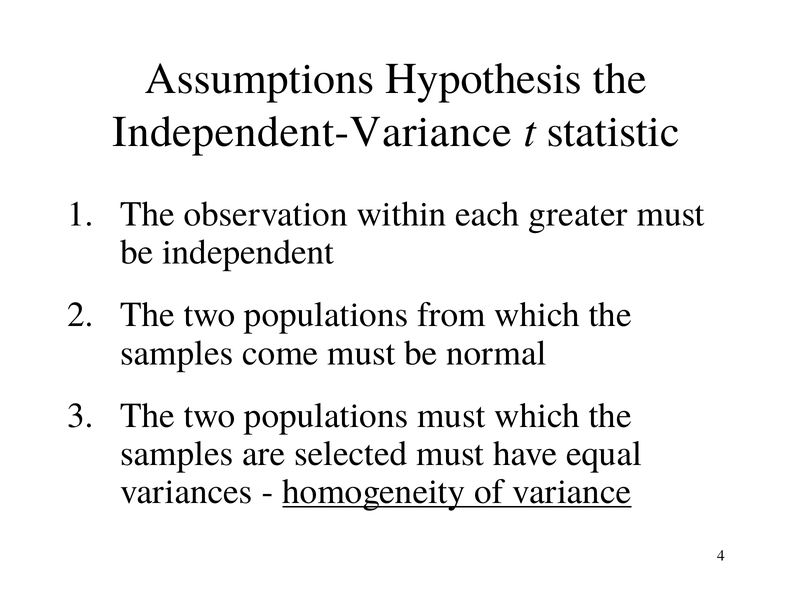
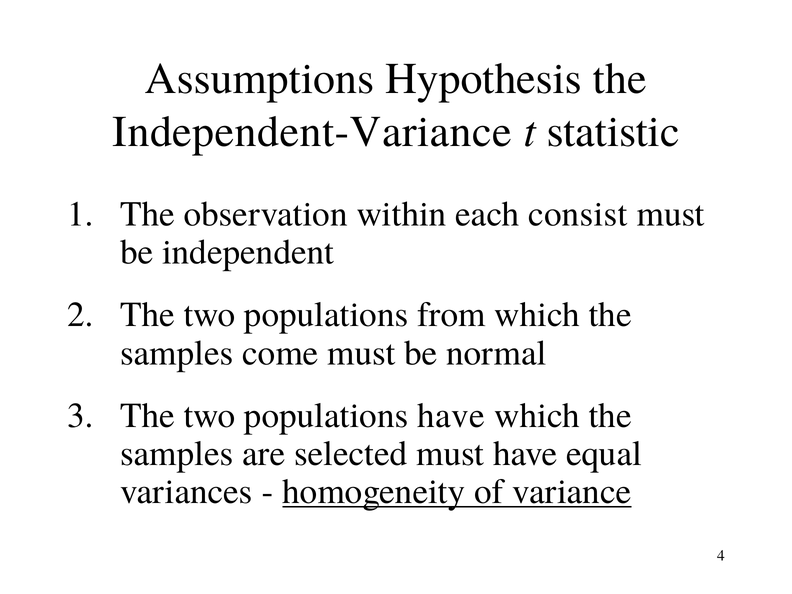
greater: greater -> consist
populations must: must -> have
